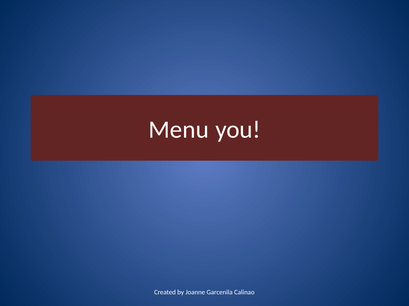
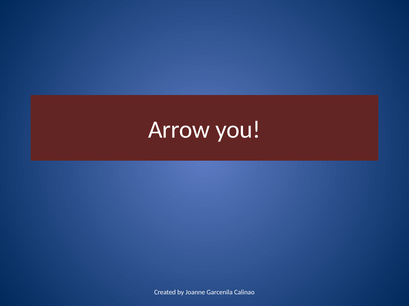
Menu: Menu -> Arrow
